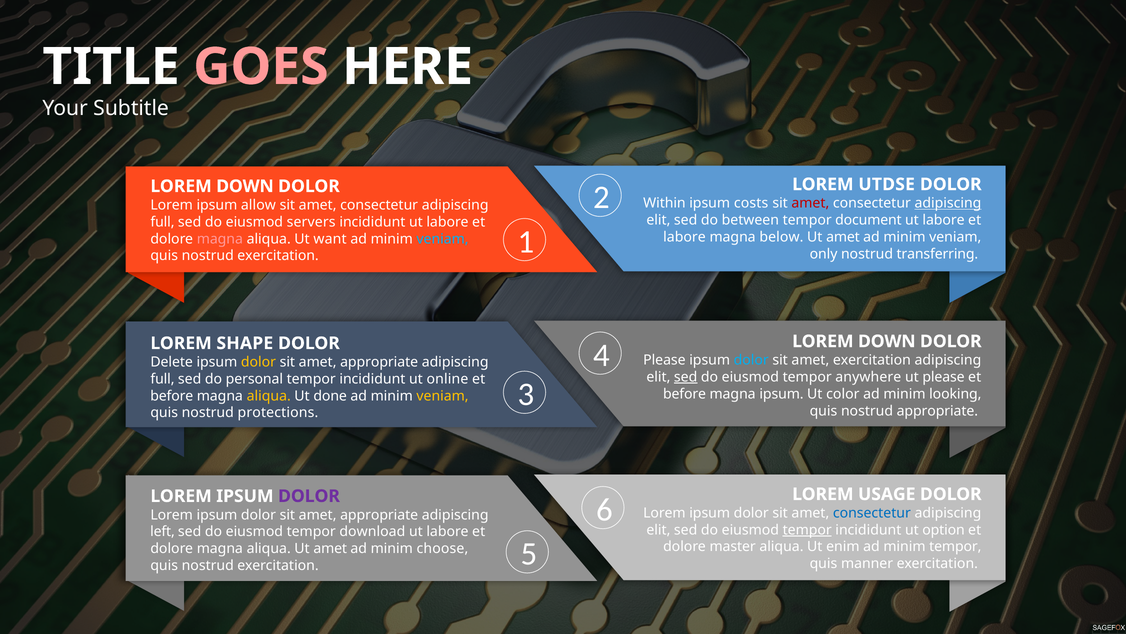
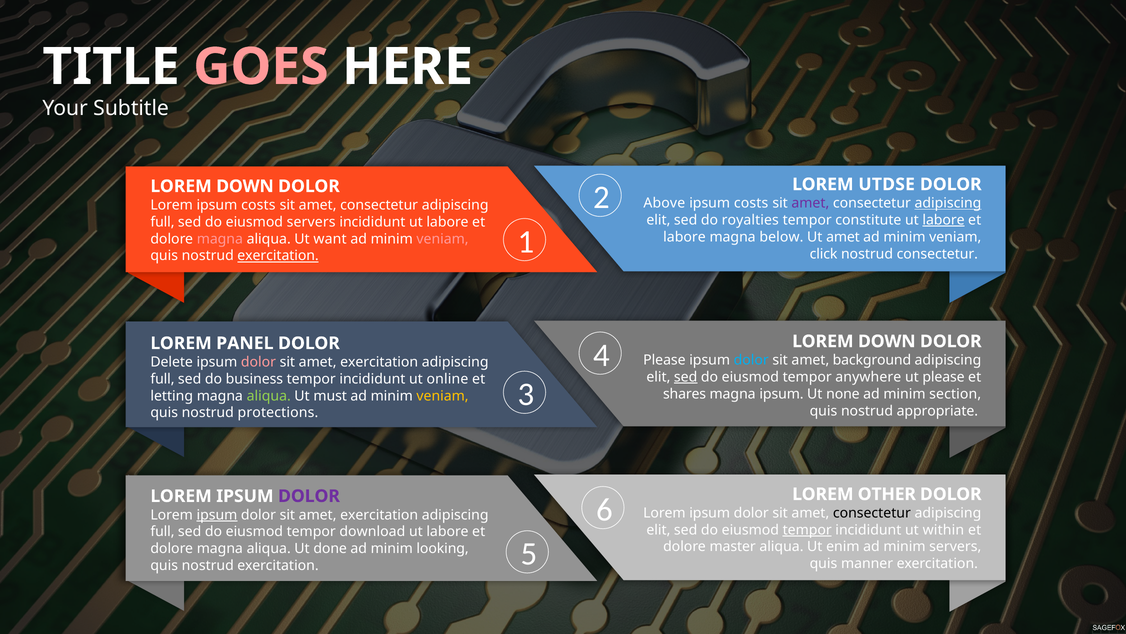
Within: Within -> Above
amet at (810, 203) colour: red -> purple
Lorem ipsum allow: allow -> costs
between: between -> royalties
document: document -> constitute
labore at (944, 220) underline: none -> present
veniam at (443, 239) colour: light blue -> pink
only: only -> click
nostrud transferring: transferring -> consectetur
exercitation at (278, 256) underline: none -> present
SHAPE: SHAPE -> PANEL
amet exercitation: exercitation -> background
dolor at (258, 362) colour: yellow -> pink
appropriate at (379, 362): appropriate -> exercitation
personal: personal -> business
before at (685, 394): before -> shares
color: color -> none
looking: looking -> section
before at (172, 395): before -> letting
aliqua at (269, 395) colour: yellow -> light green
done: done -> must
USAGE: USAGE -> OTHER
consectetur at (872, 513) colour: blue -> black
ipsum at (217, 514) underline: none -> present
appropriate at (379, 514): appropriate -> exercitation
option: option -> within
left at (162, 531): left -> full
minim tempor: tempor -> servers
aliqua Ut amet: amet -> done
choose: choose -> looking
